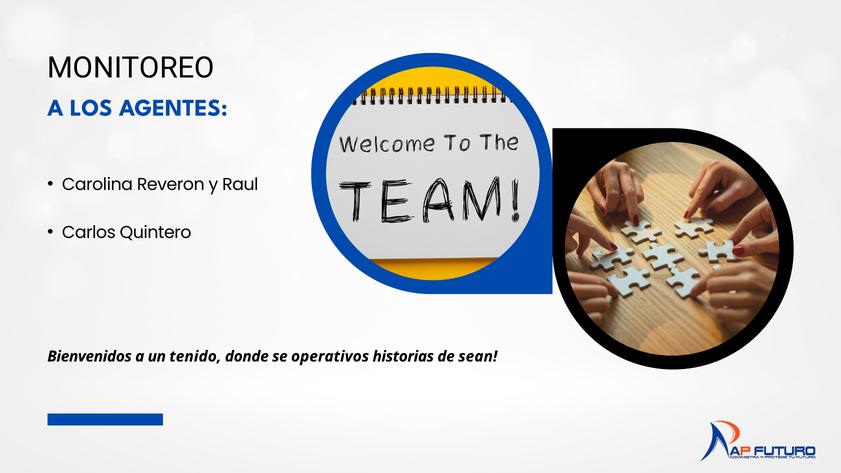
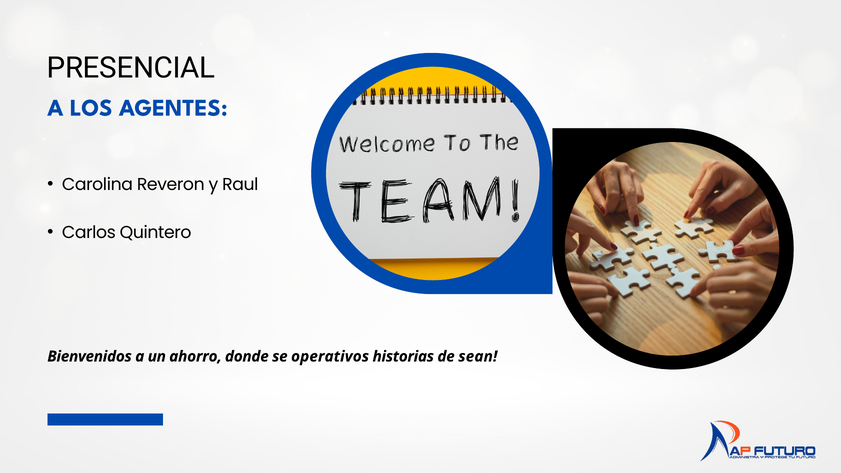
MONITOREO: MONITOREO -> PRESENCIAL
tenido: tenido -> ahorro
